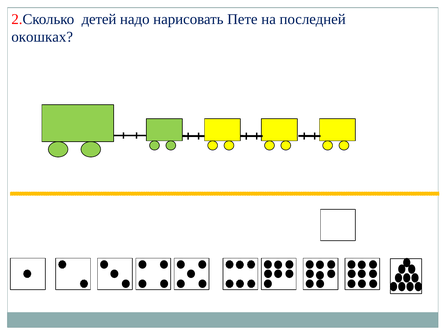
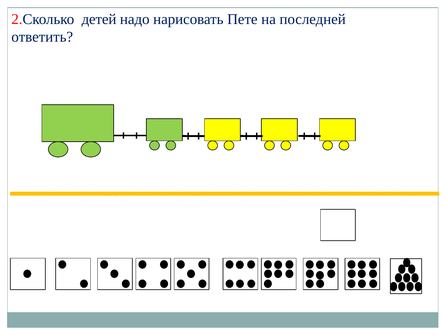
окошках: окошках -> ответить
